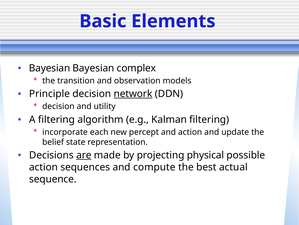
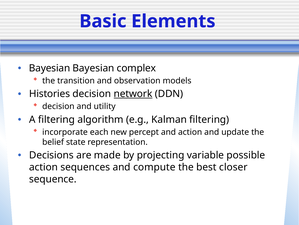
Principle: Principle -> Histories
are underline: present -> none
physical: physical -> variable
actual: actual -> closer
